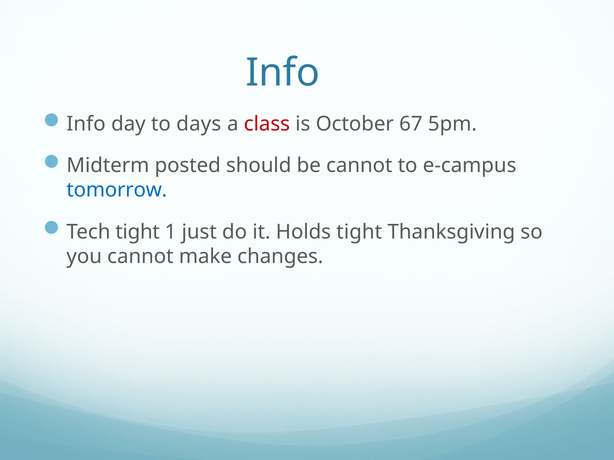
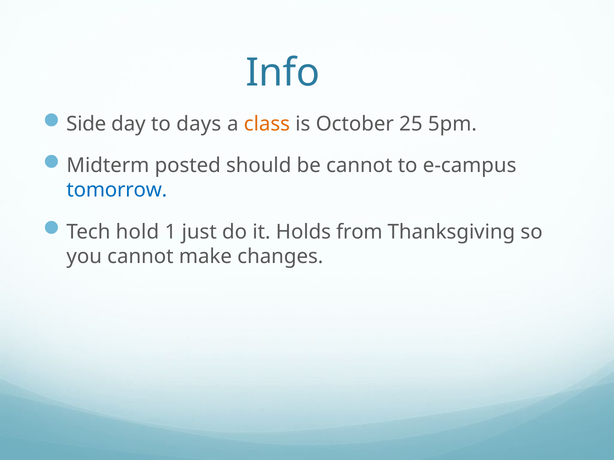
Info at (86, 124): Info -> Side
class colour: red -> orange
67: 67 -> 25
Tech tight: tight -> hold
Holds tight: tight -> from
